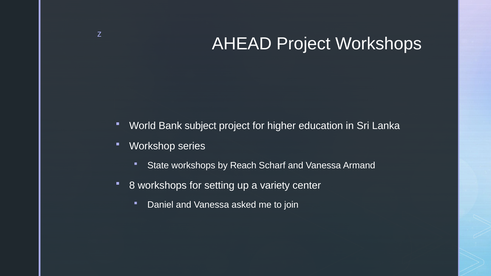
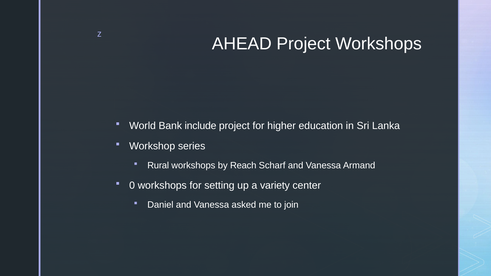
subject: subject -> include
State: State -> Rural
8: 8 -> 0
